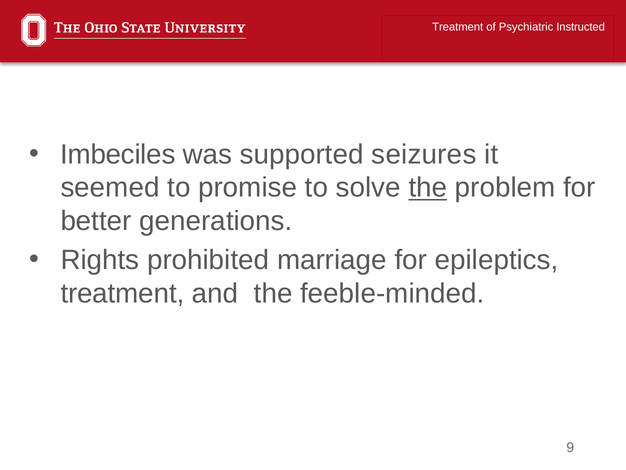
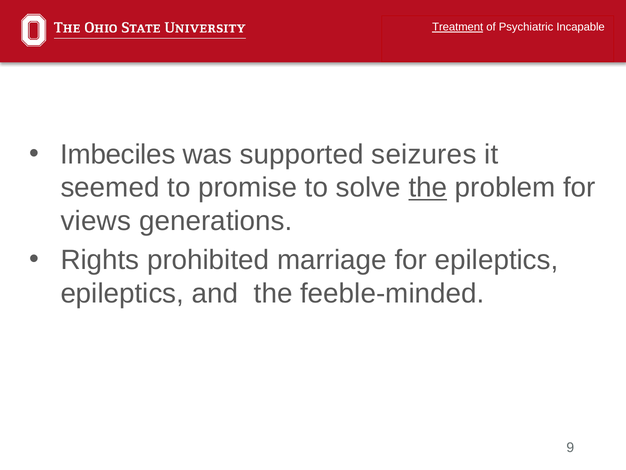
Treatment at (458, 27) underline: none -> present
Instructed: Instructed -> Incapable
better: better -> views
treatment at (122, 293): treatment -> epileptics
